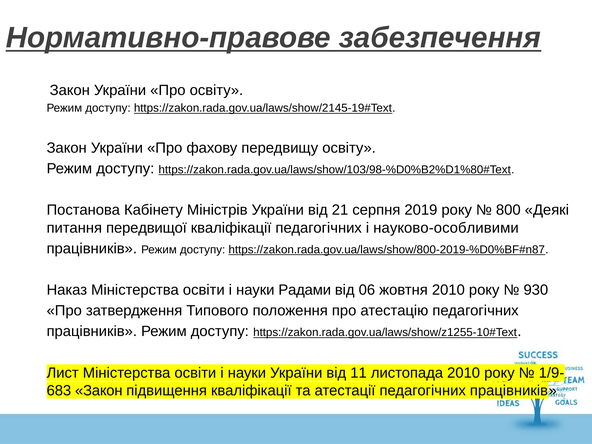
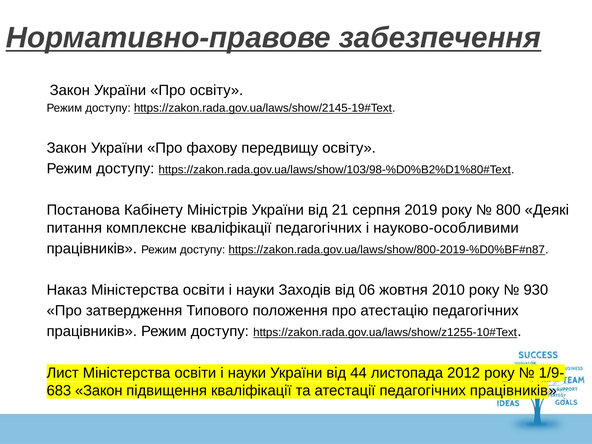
передвищої: передвищої -> комплексне
Радами: Радами -> Заходів
11: 11 -> 44
листопада 2010: 2010 -> 2012
